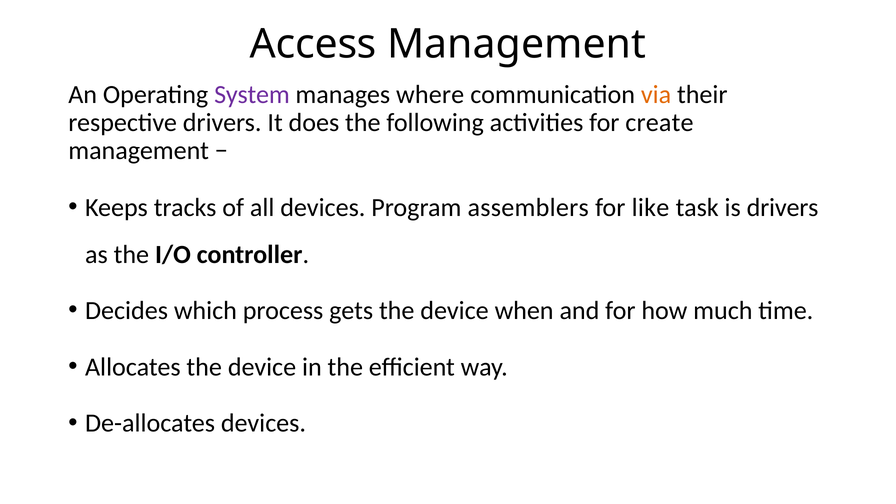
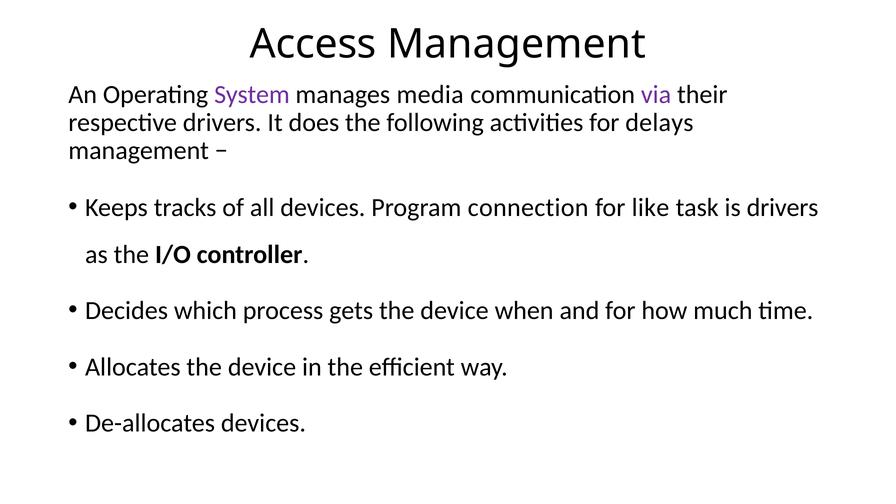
where: where -> media
via colour: orange -> purple
create: create -> delays
assemblers: assemblers -> connection
